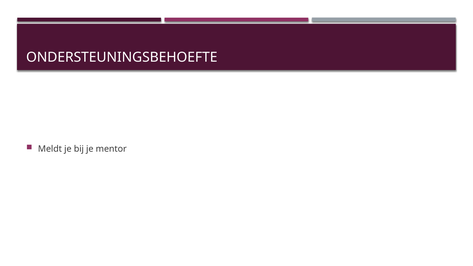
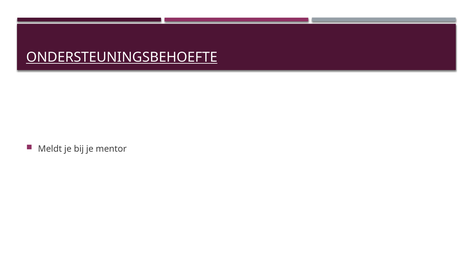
ONDERSTEUNINGSBEHOEFTE underline: none -> present
